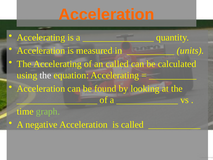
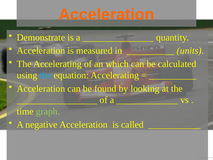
Accelerating at (41, 37): Accelerating -> Demonstrate
an called: called -> which
the at (45, 75) colour: white -> light blue
